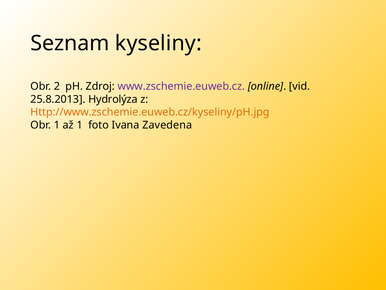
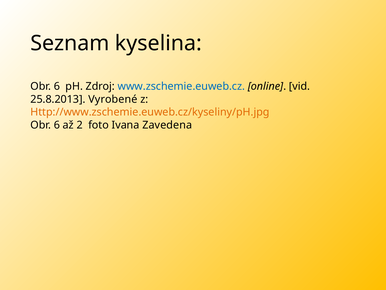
kyseliny: kyseliny -> kyselina
2 at (57, 86): 2 -> 6
www.zschemie.euweb.cz colour: purple -> blue
Hydrolýza: Hydrolýza -> Vyrobené
1 at (57, 125): 1 -> 6
až 1: 1 -> 2
